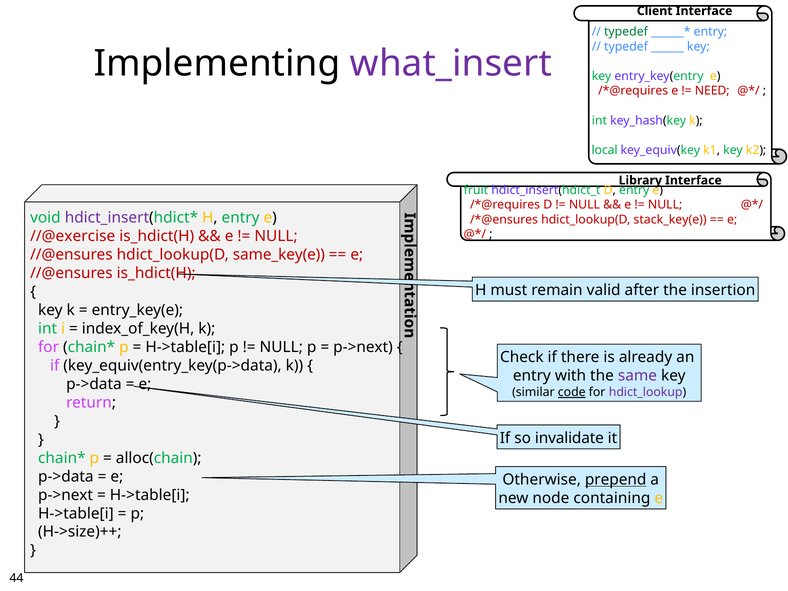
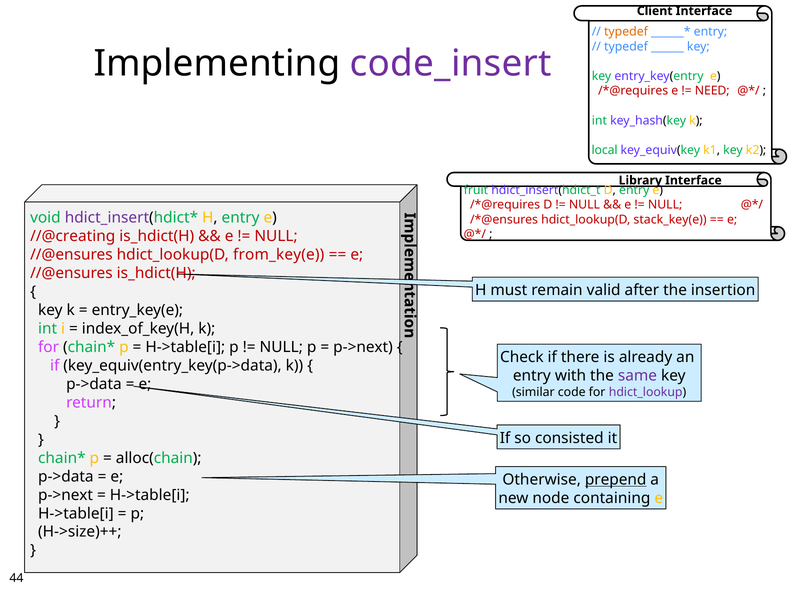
typedef at (626, 32) colour: green -> orange
what_insert: what_insert -> code_insert
//@exercise: //@exercise -> //@creating
same_key(e: same_key(e -> from_key(e
code underline: present -> none
invalidate: invalidate -> consisted
